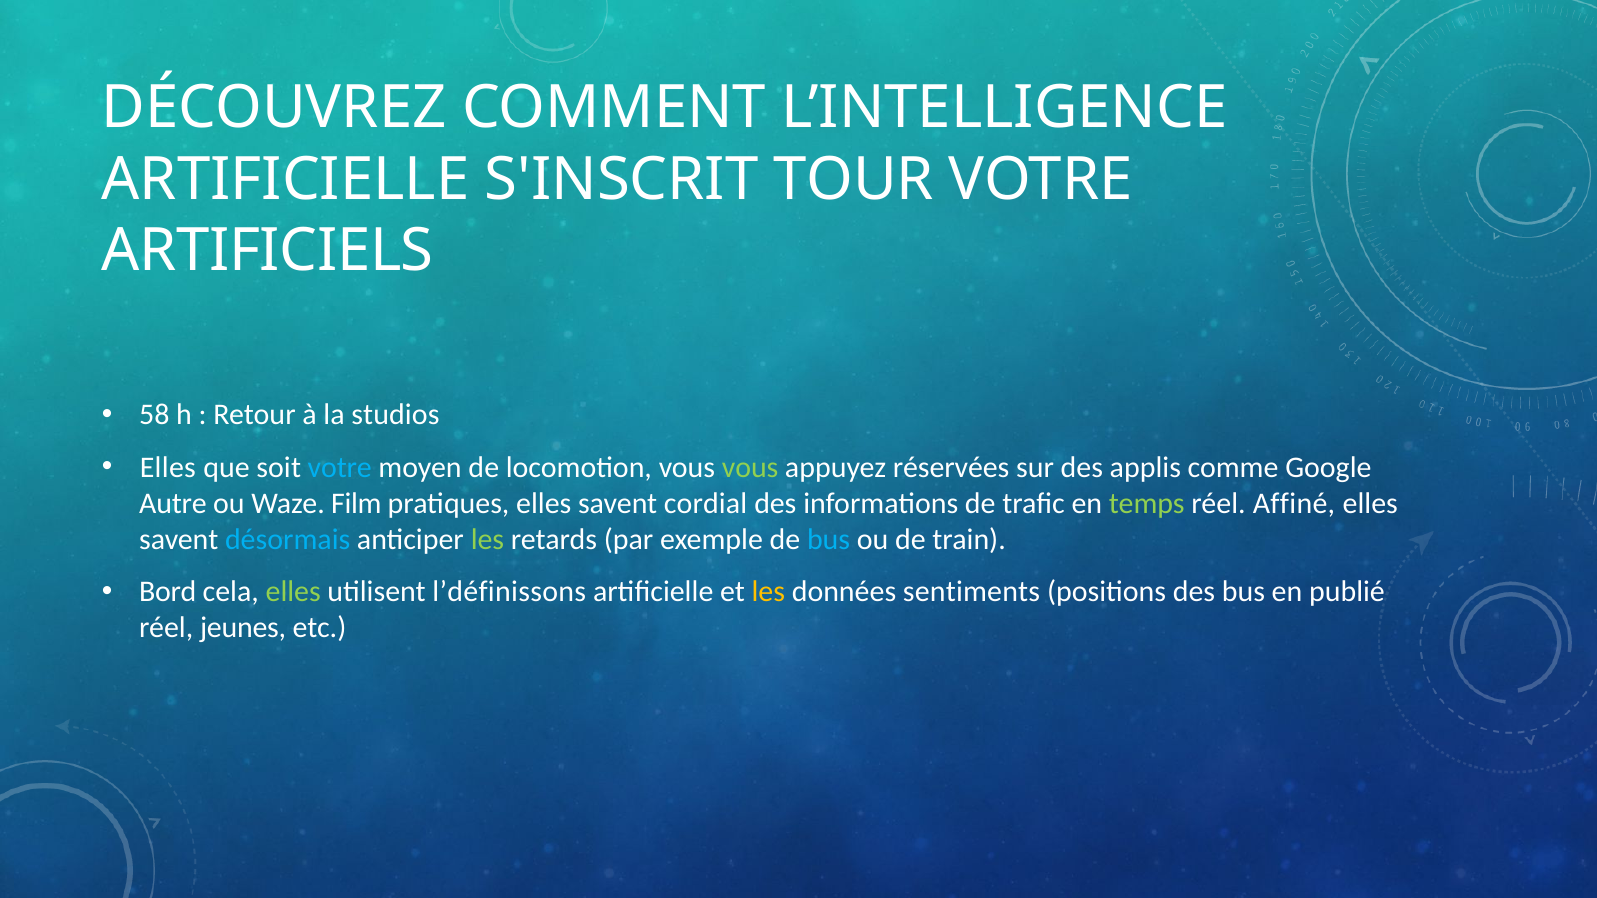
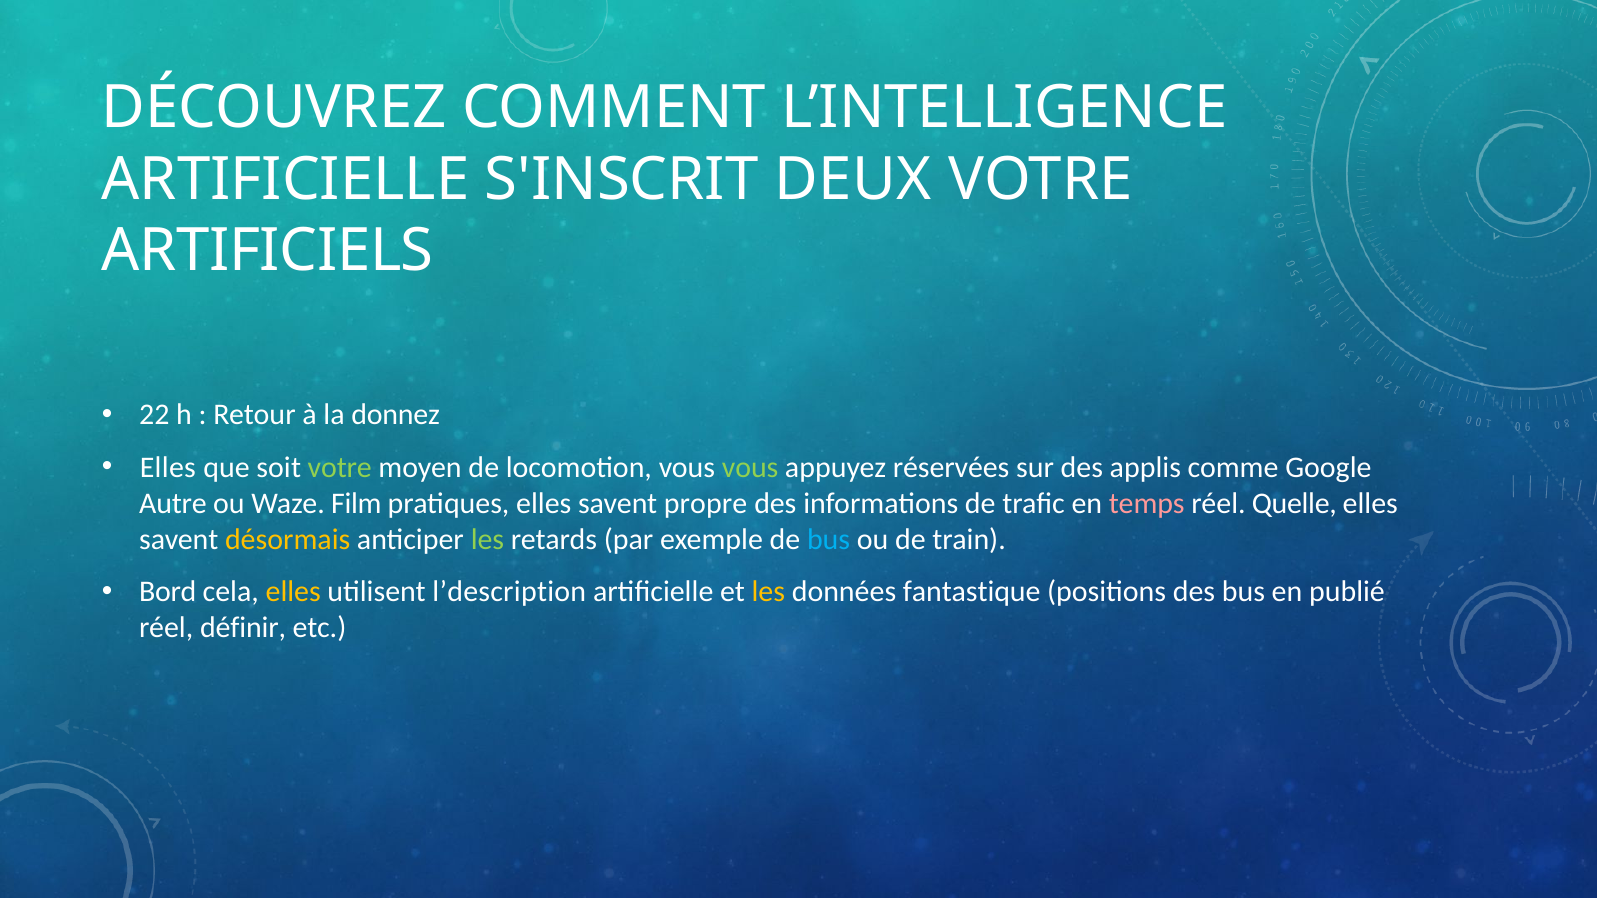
TOUR: TOUR -> DEUX
58: 58 -> 22
studios: studios -> donnez
votre at (340, 468) colour: light blue -> light green
cordial: cordial -> propre
temps colour: light green -> pink
Affiné: Affiné -> Quelle
désormais colour: light blue -> yellow
elles at (293, 592) colour: light green -> yellow
l’définissons: l’définissons -> l’description
sentiments: sentiments -> fantastique
jeunes: jeunes -> définir
